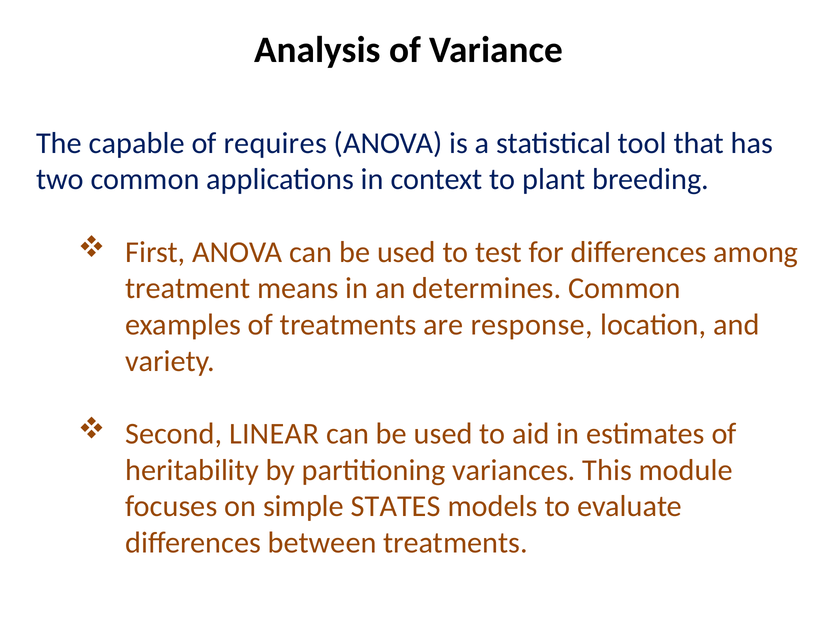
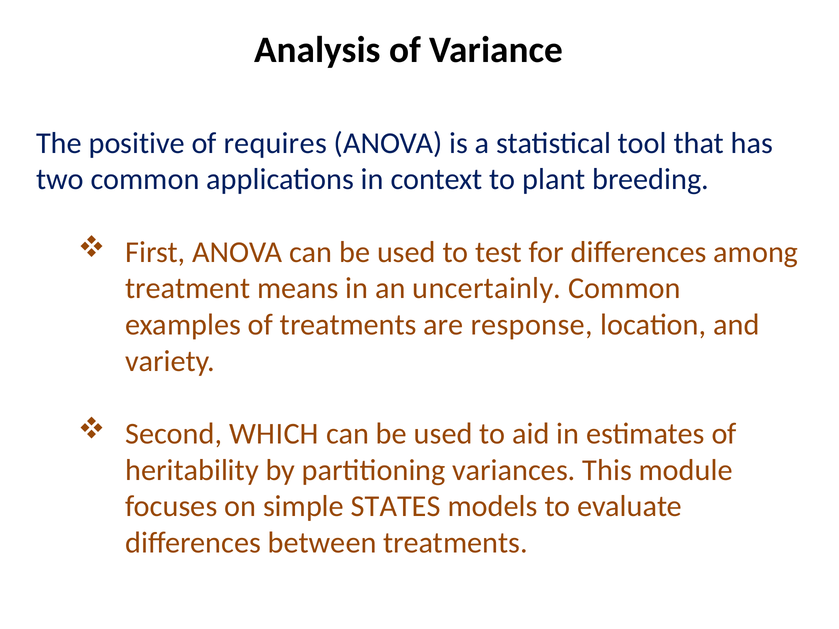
capable: capable -> positive
determines: determines -> uncertainly
LINEAR: LINEAR -> WHICH
